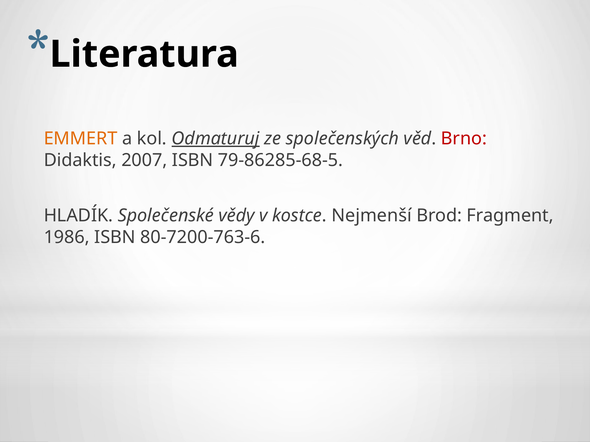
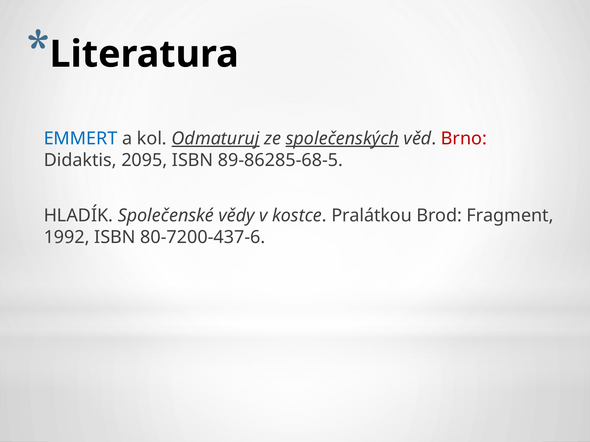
EMMERT colour: orange -> blue
společenských underline: none -> present
2007: 2007 -> 2095
79-86285-68-5: 79-86285-68-5 -> 89-86285-68-5
Nejmenší: Nejmenší -> Pralátkou
1986: 1986 -> 1992
80-7200-763-6: 80-7200-763-6 -> 80-7200-437-6
